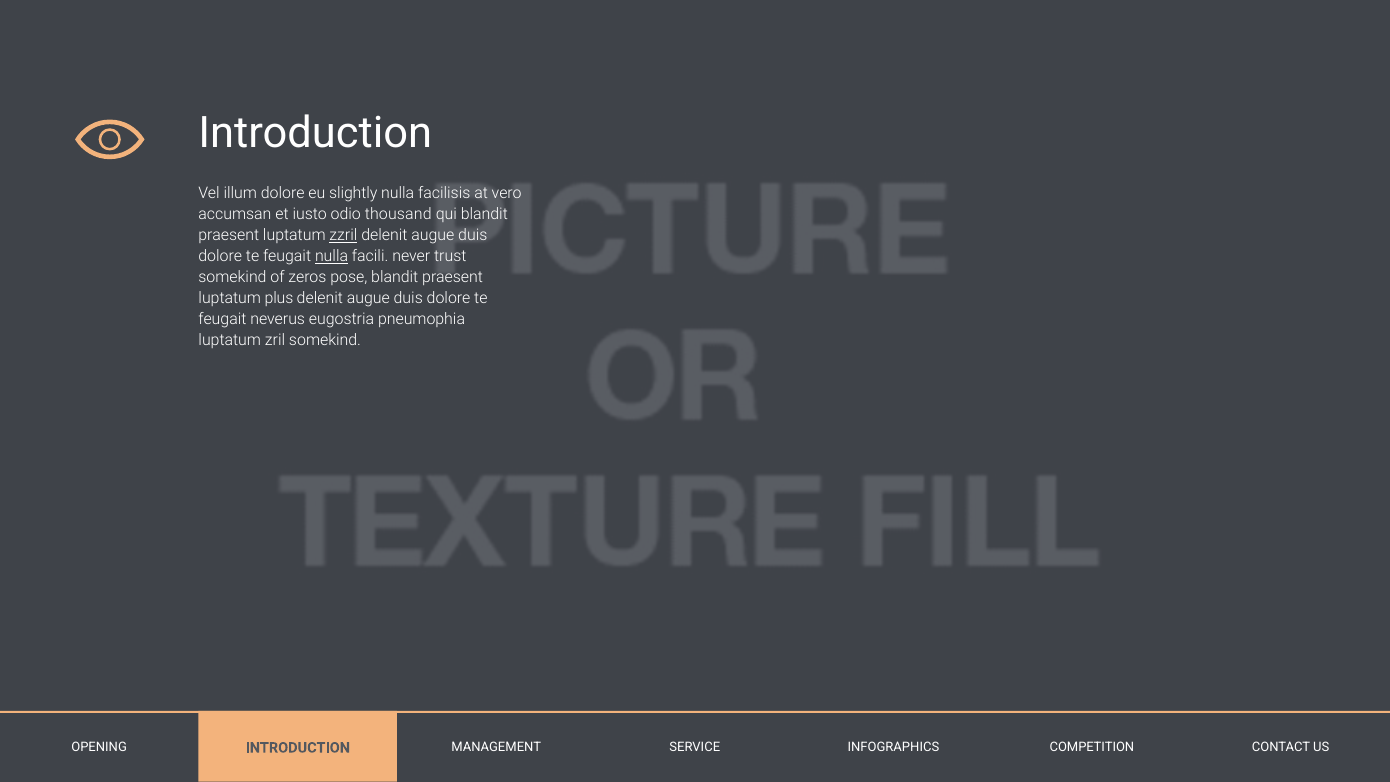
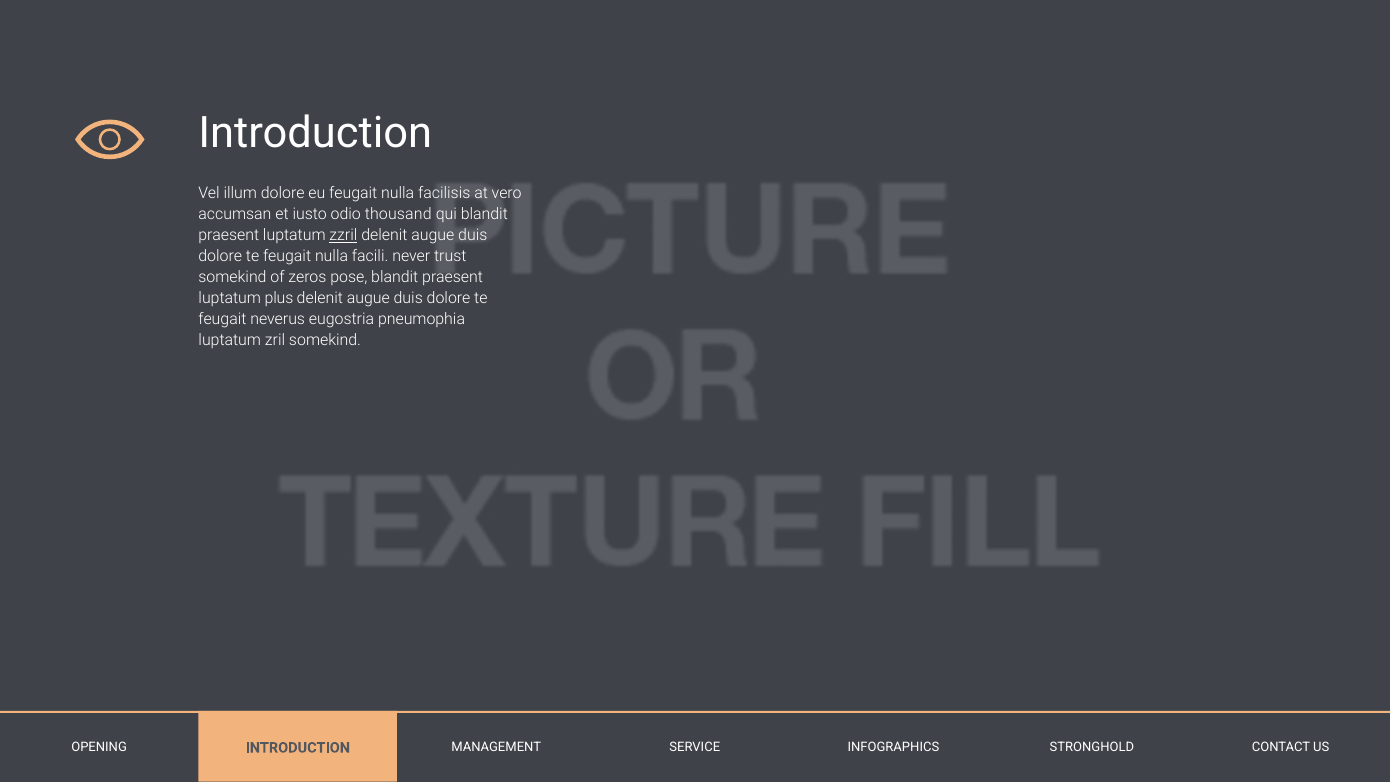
eu slightly: slightly -> feugait
nulla at (332, 256) underline: present -> none
COMPETITION: COMPETITION -> STRONGHOLD
